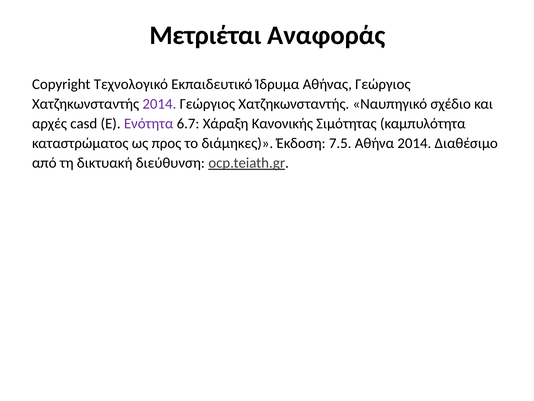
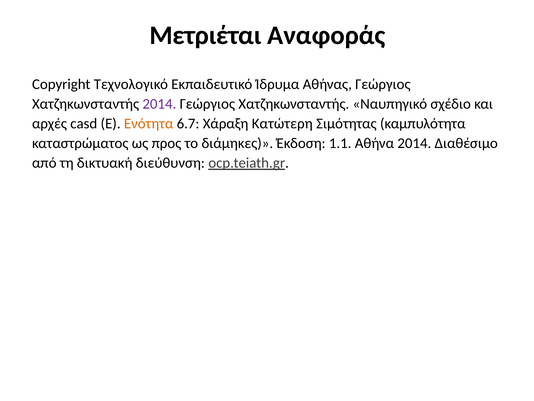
Ενότητα colour: purple -> orange
Κανονικής: Κανονικής -> Κατώτερη
7.5: 7.5 -> 1.1
